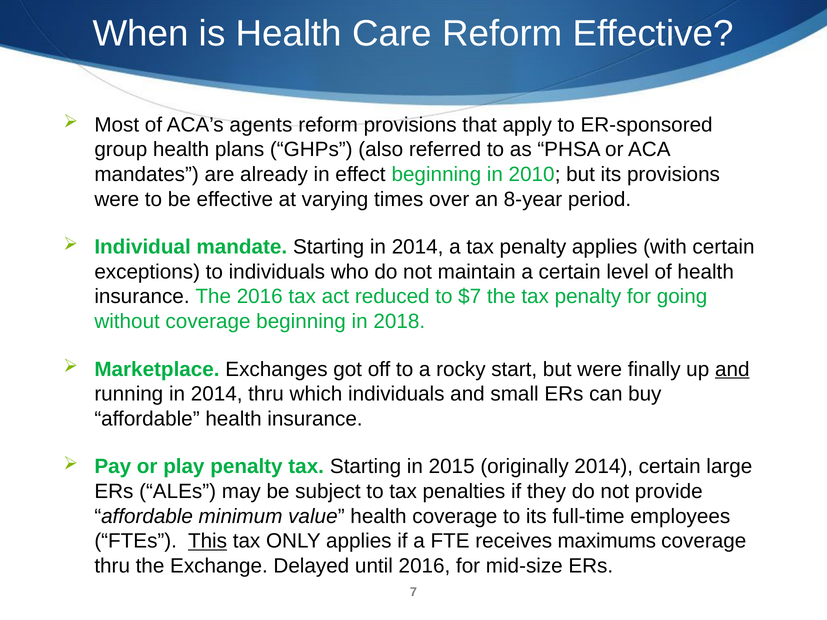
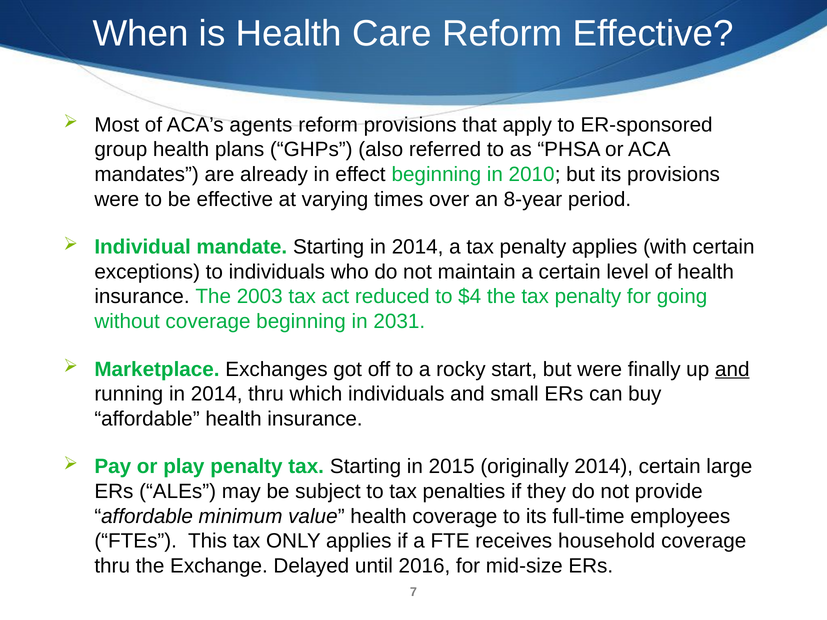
The 2016: 2016 -> 2003
$7: $7 -> $4
2018: 2018 -> 2031
This underline: present -> none
maximums: maximums -> household
